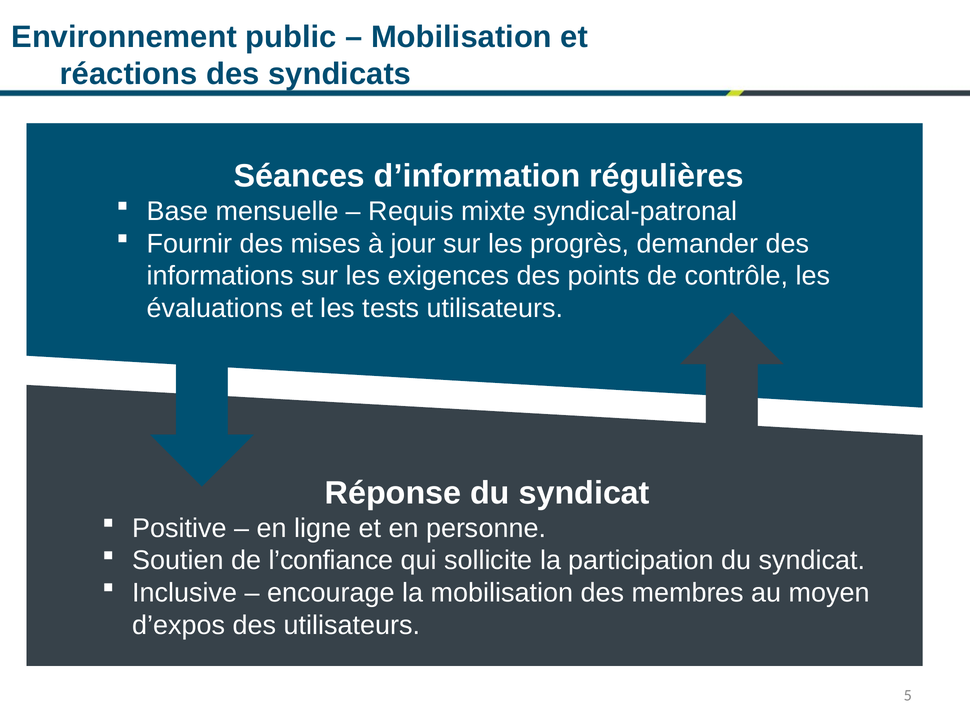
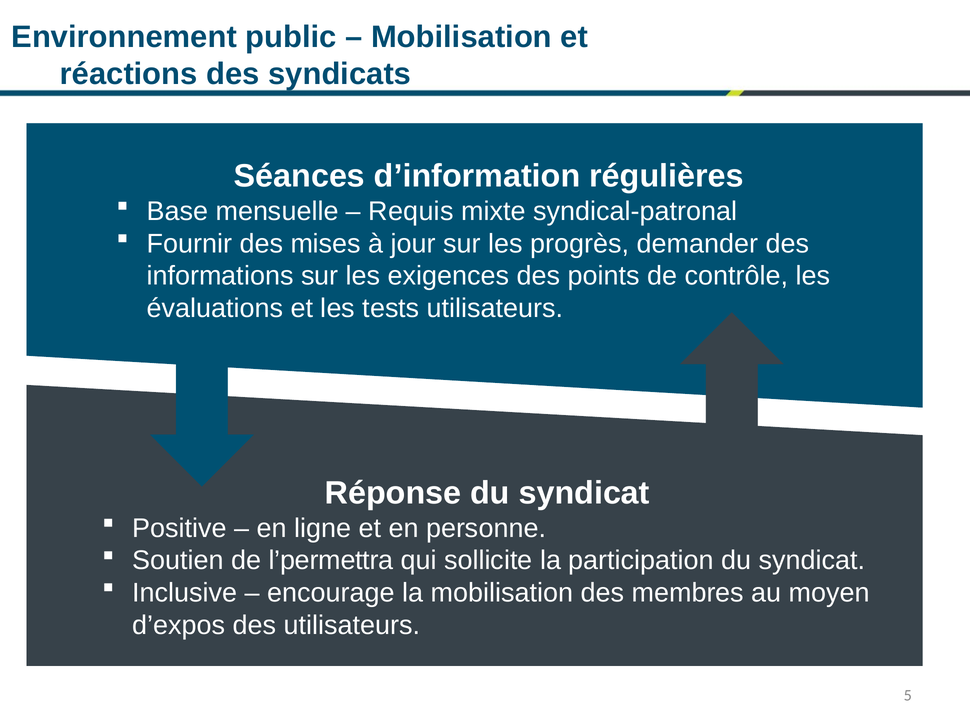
l’confiance: l’confiance -> l’permettra
